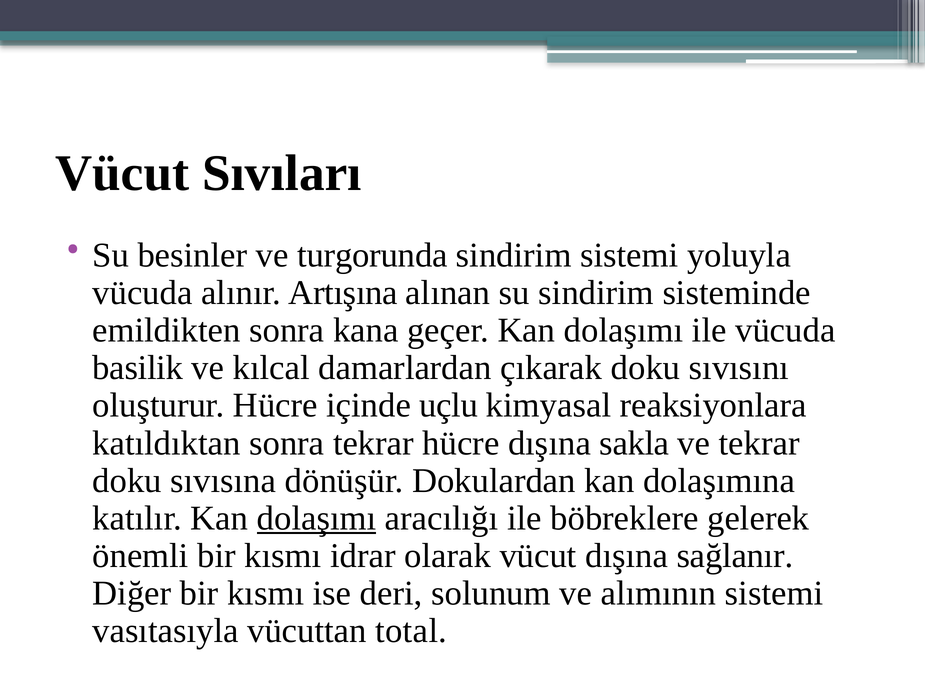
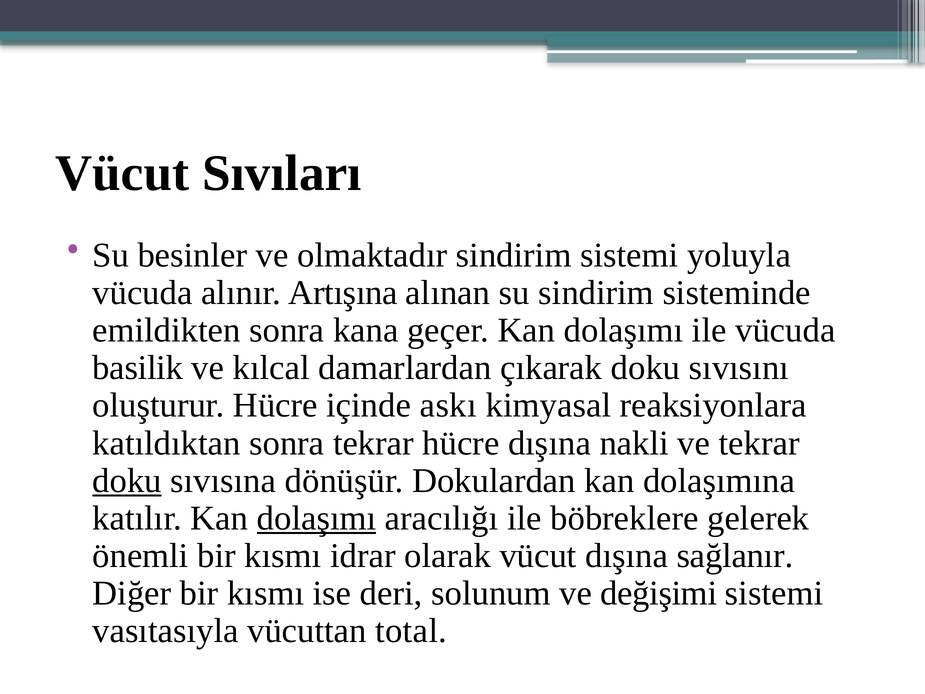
turgorunda: turgorunda -> olmaktadır
uçlu: uçlu -> askı
sakla: sakla -> nakli
doku at (127, 480) underline: none -> present
alımının: alımının -> değişimi
